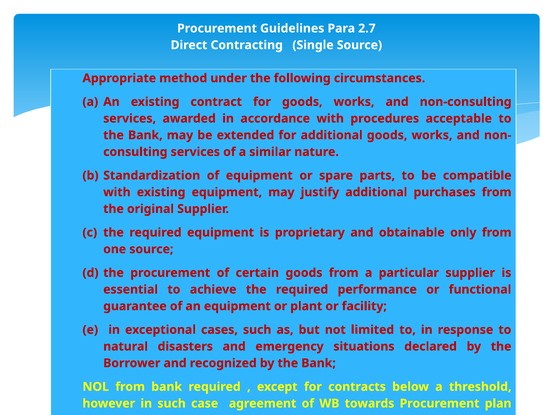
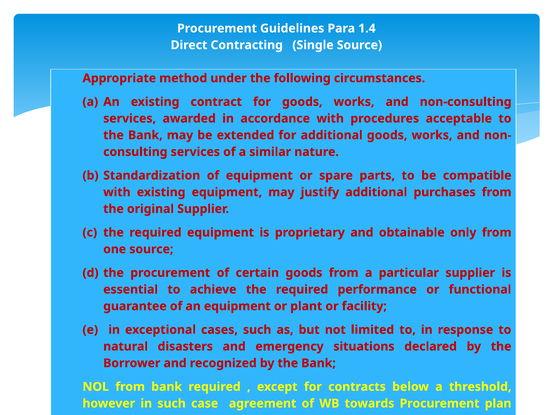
2.7: 2.7 -> 1.4
